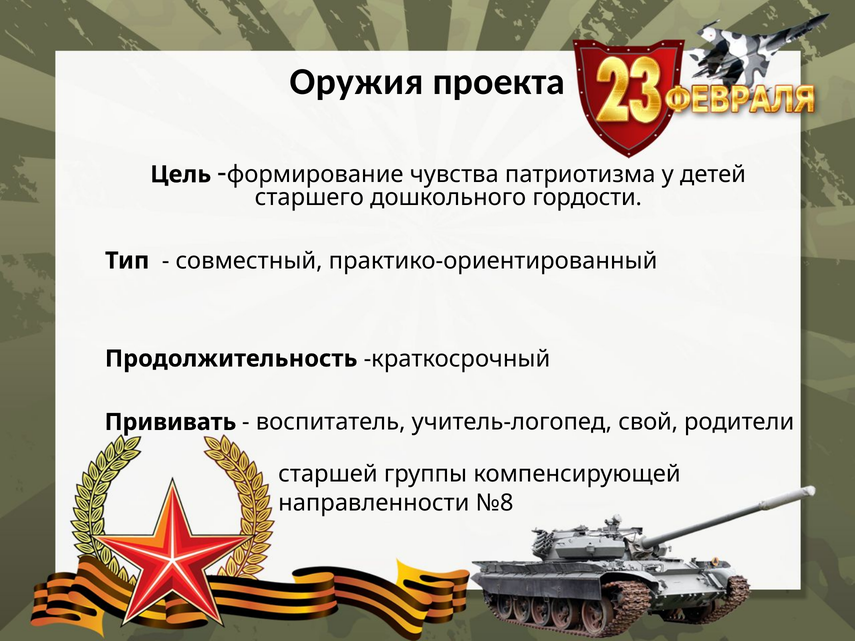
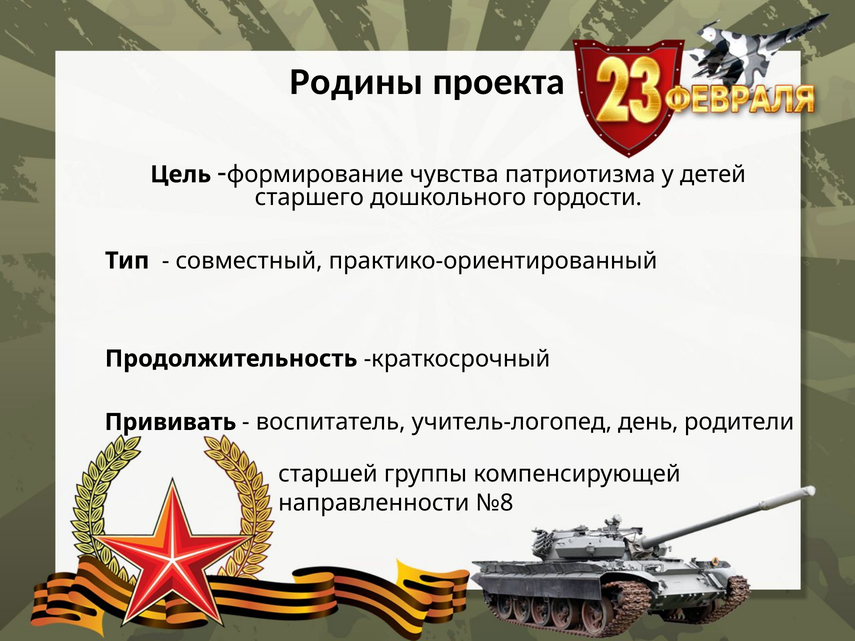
Оружия: Оружия -> Родины
свой: свой -> день
